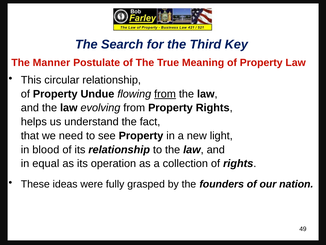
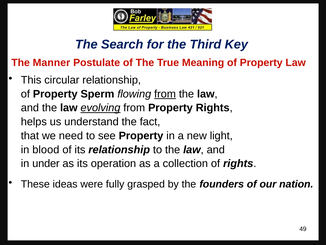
Undue: Undue -> Sperm
evolving underline: none -> present
equal: equal -> under
